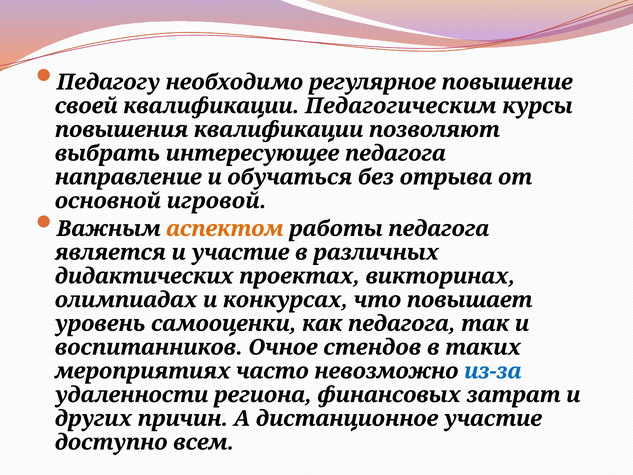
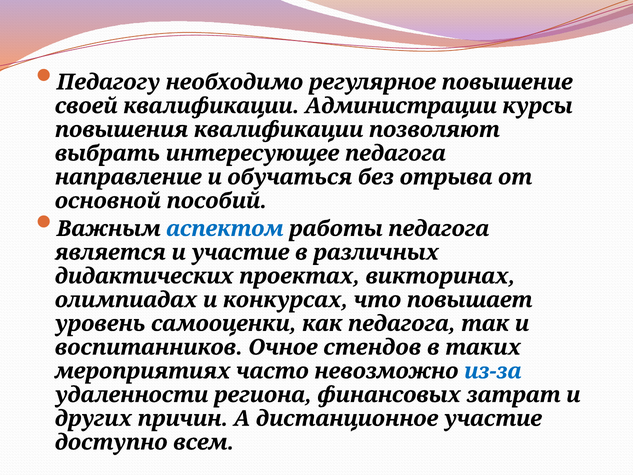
Педагогическим: Педагогическим -> Администрации
игровой: игровой -> пособий
аспектом colour: orange -> blue
